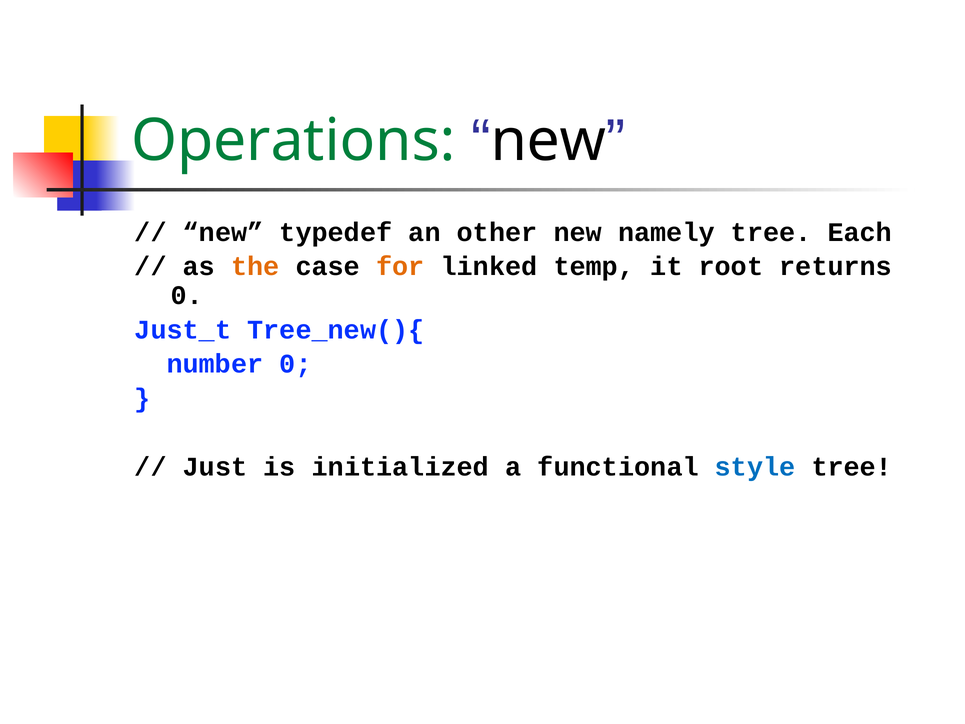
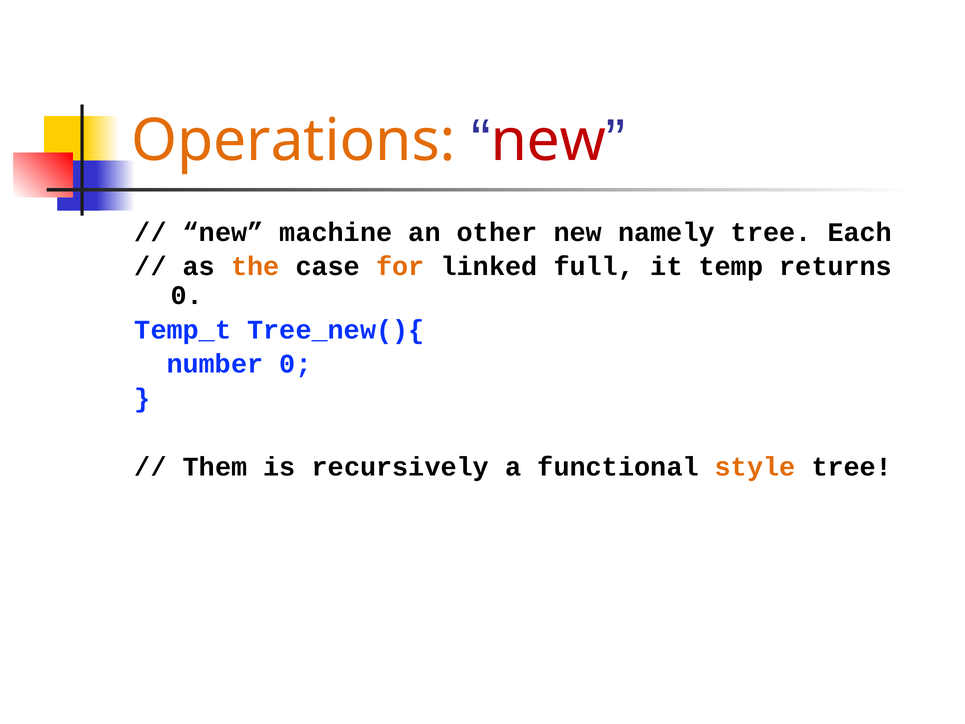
Operations colour: green -> orange
new at (549, 141) colour: black -> red
typedef: typedef -> machine
temp: temp -> full
root: root -> temp
Just_t: Just_t -> Temp_t
Just: Just -> Them
initialized: initialized -> recursively
style colour: blue -> orange
